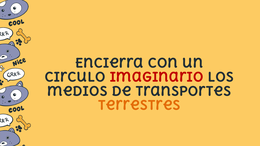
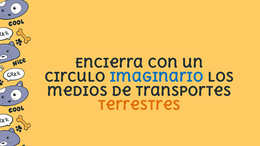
imaginario colour: red -> blue
